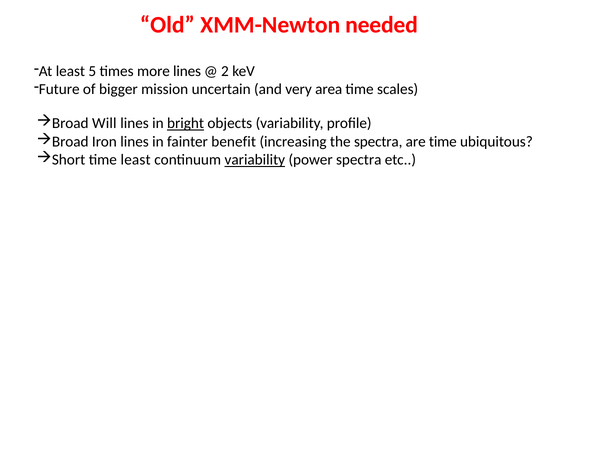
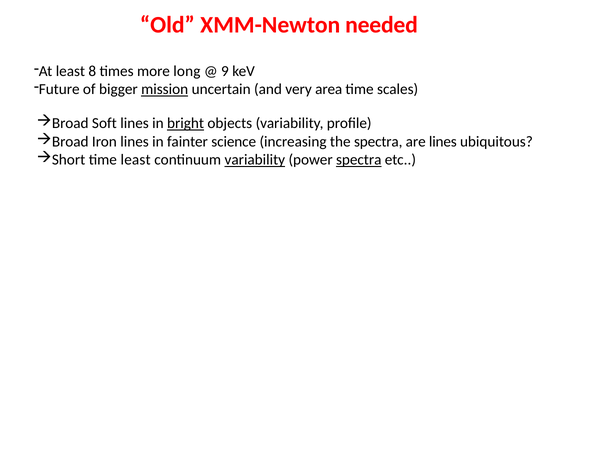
5: 5 -> 8
more lines: lines -> long
2: 2 -> 9
mission underline: none -> present
Will: Will -> Soft
benefit: benefit -> science
are time: time -> lines
spectra at (359, 160) underline: none -> present
